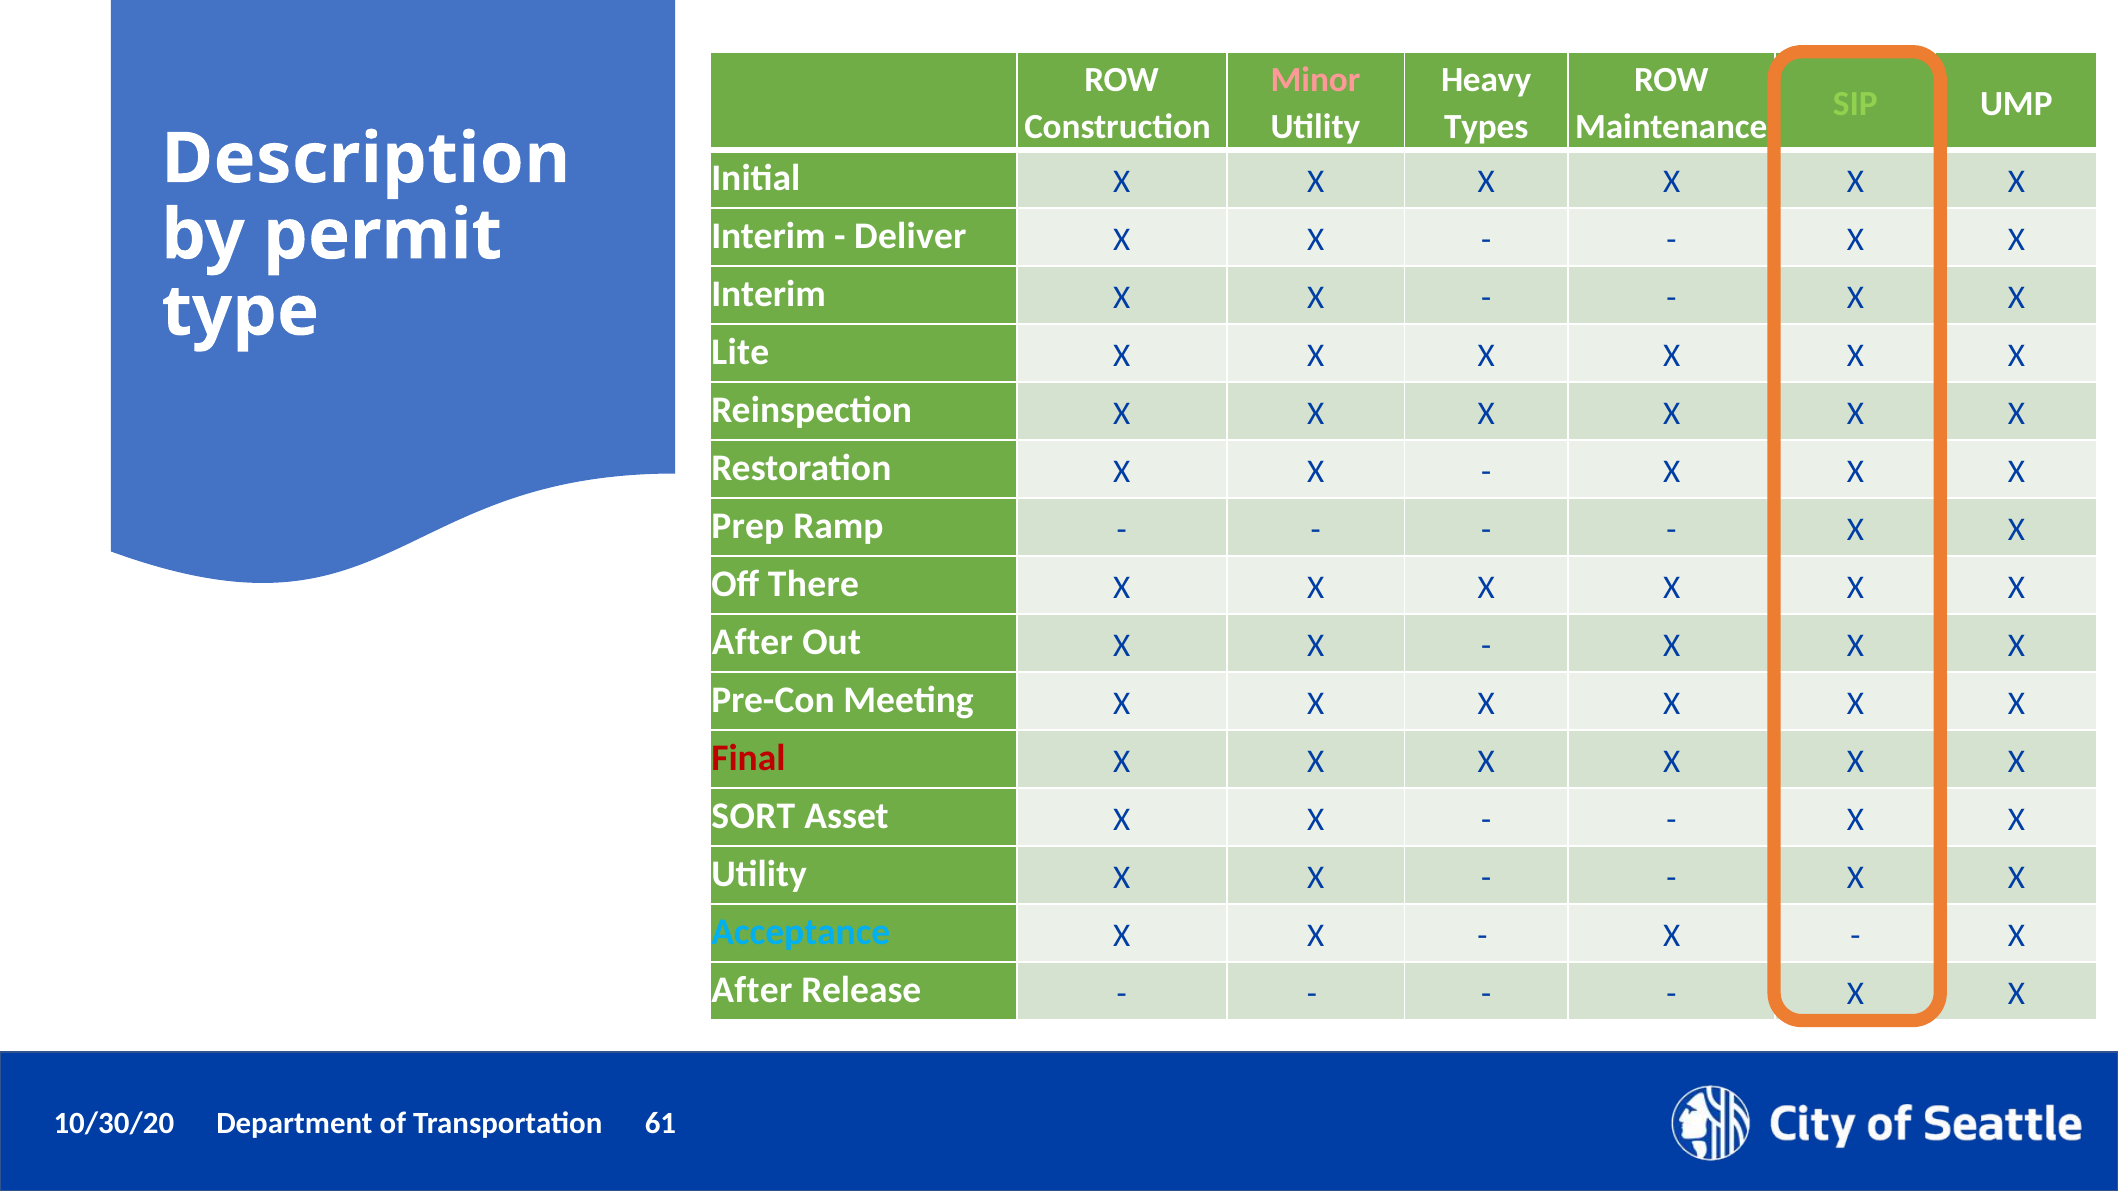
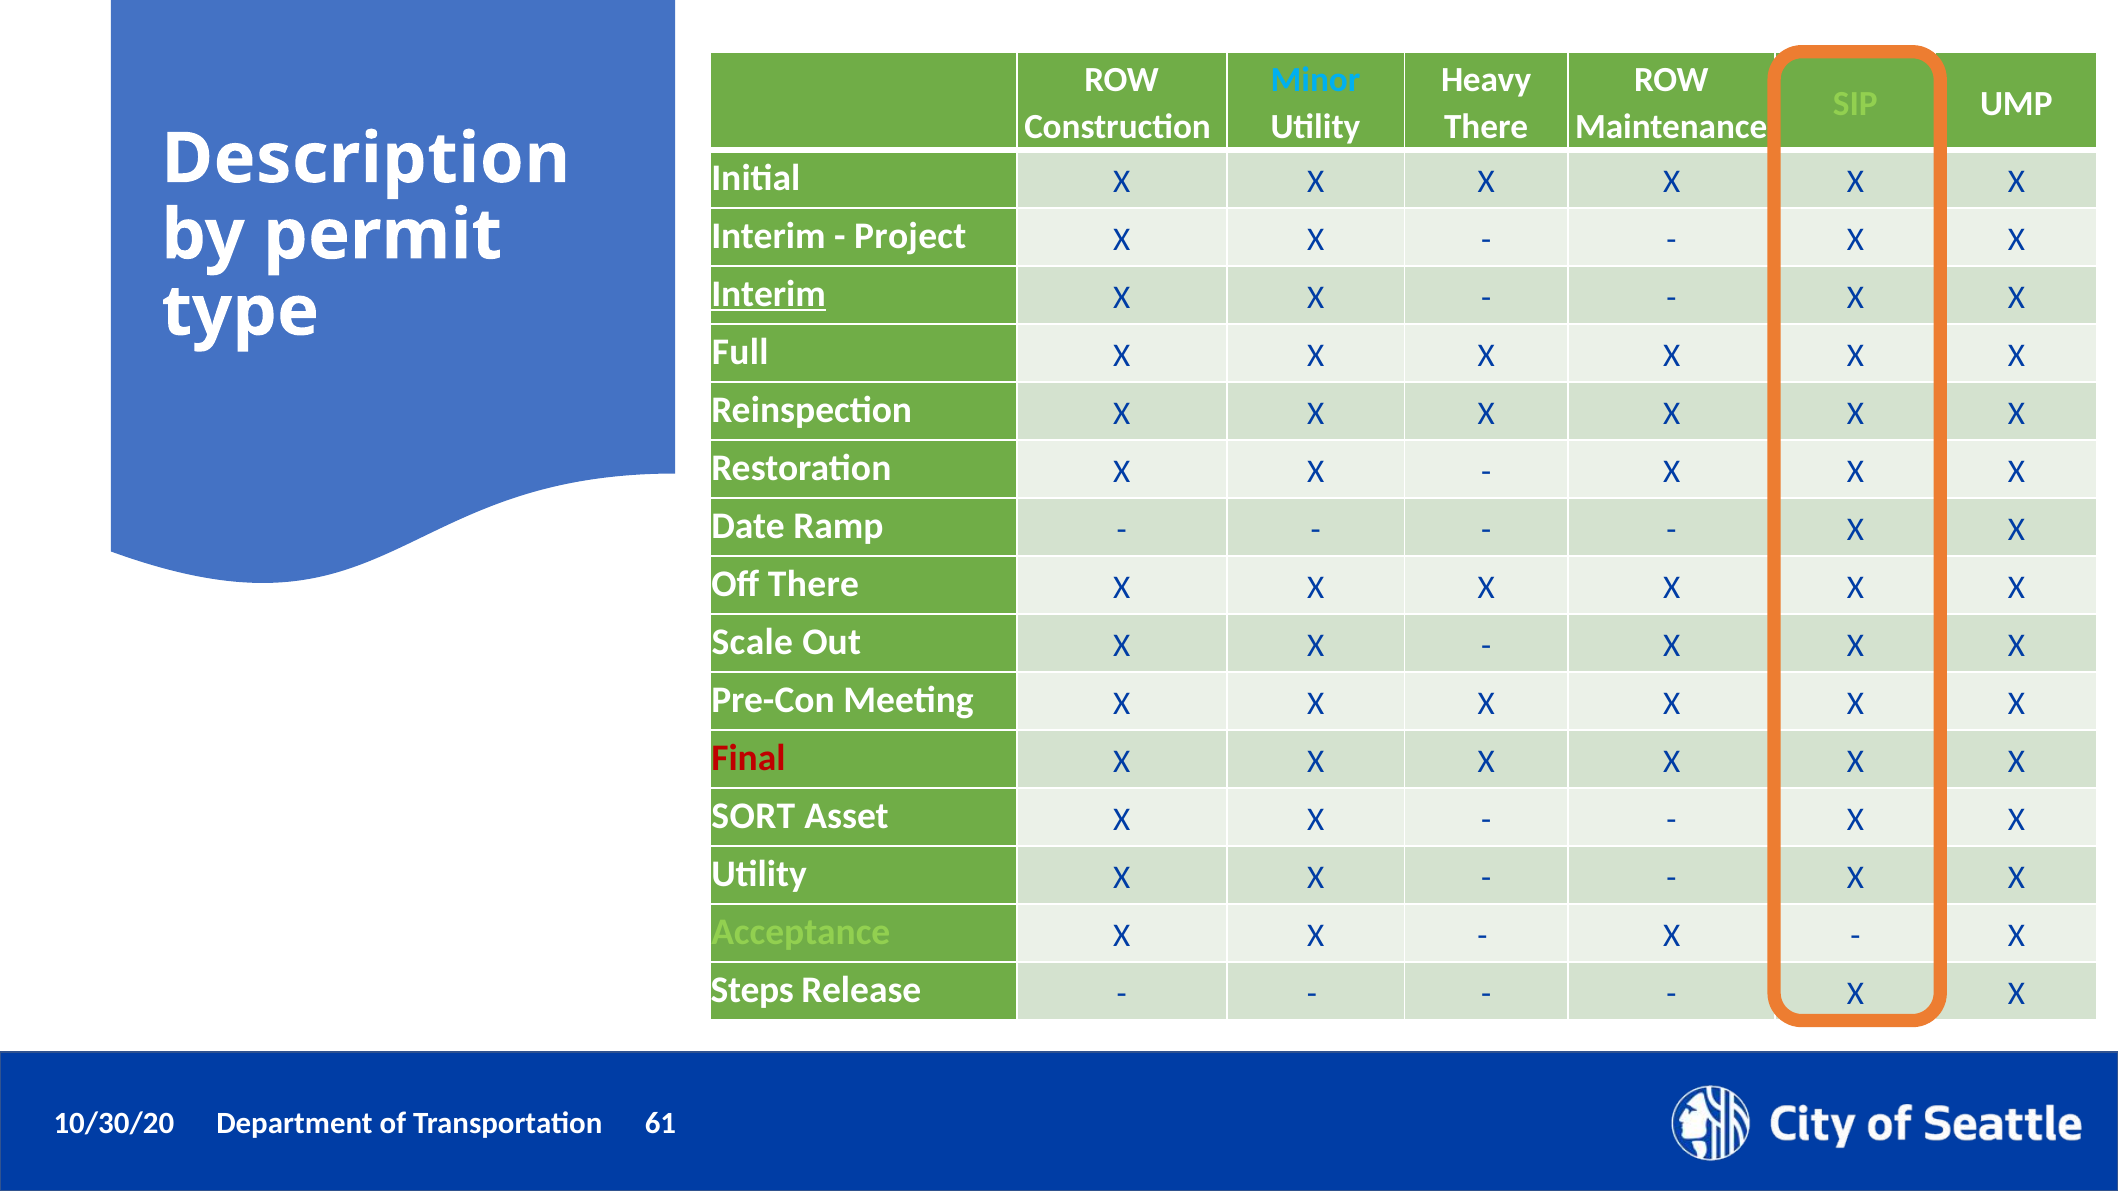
Minor colour: pink -> light blue
Types at (1486, 127): Types -> There
Deliver: Deliver -> Project
Interim at (769, 294) underline: none -> present
Lite: Lite -> Full
Prep: Prep -> Date
After at (752, 642): After -> Scale
Acceptance colour: light blue -> light green
After at (752, 990): After -> Steps
